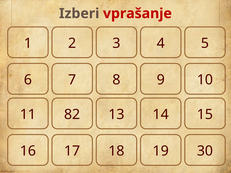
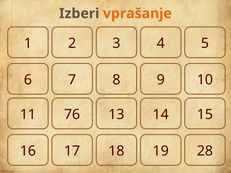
vprašanje colour: red -> orange
82: 82 -> 76
30: 30 -> 28
